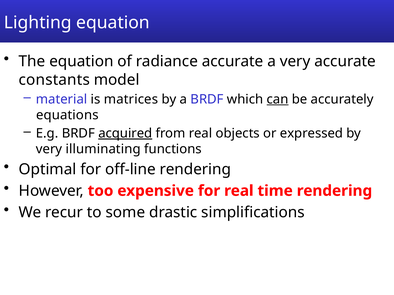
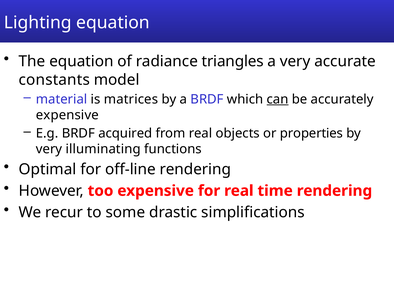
radiance accurate: accurate -> triangles
equations at (67, 115): equations -> expensive
acquired underline: present -> none
expressed: expressed -> properties
